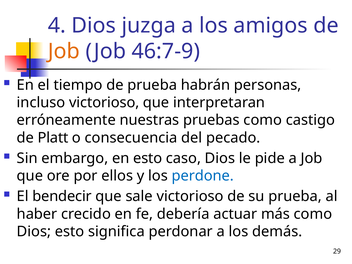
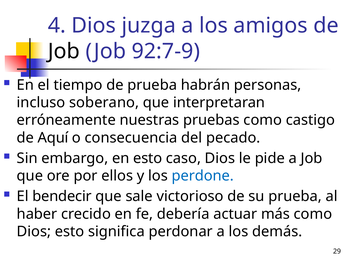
Job at (64, 51) colour: orange -> black
46:7-9: 46:7-9 -> 92:7-9
incluso victorioso: victorioso -> soberano
Platt: Platt -> Aquí
